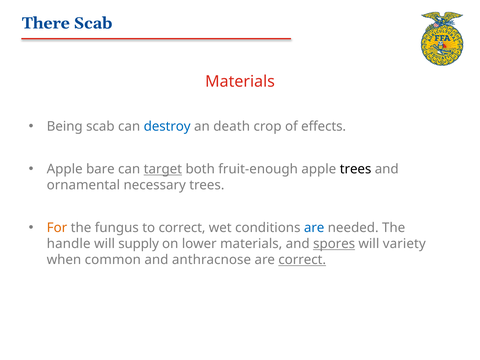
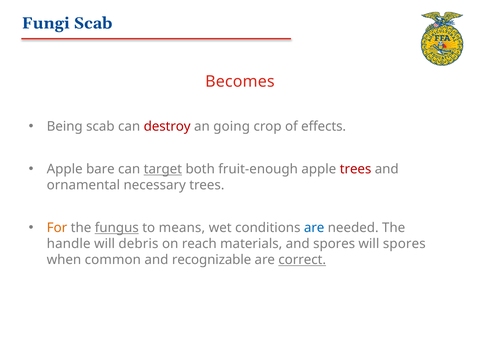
There: There -> Fungi
Materials at (240, 82): Materials -> Becomes
destroy colour: blue -> red
death: death -> going
trees at (356, 169) colour: black -> red
fungus underline: none -> present
to correct: correct -> means
supply: supply -> debris
lower: lower -> reach
spores at (334, 244) underline: present -> none
will variety: variety -> spores
anthracnose: anthracnose -> recognizable
